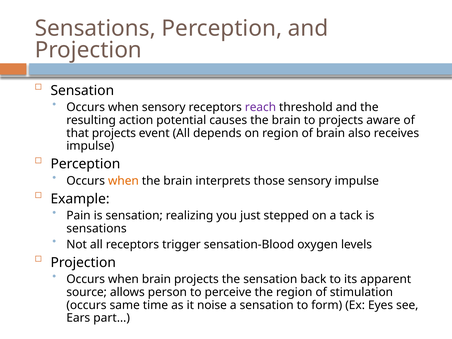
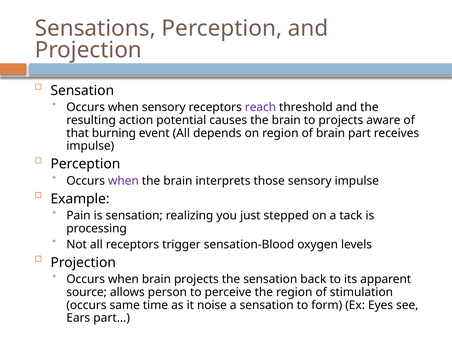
that projects: projects -> burning
also: also -> part
when at (123, 181) colour: orange -> purple
sensations at (97, 229): sensations -> processing
